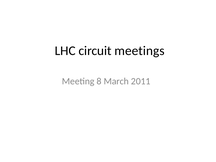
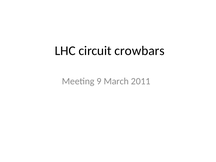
meetings: meetings -> crowbars
8: 8 -> 9
